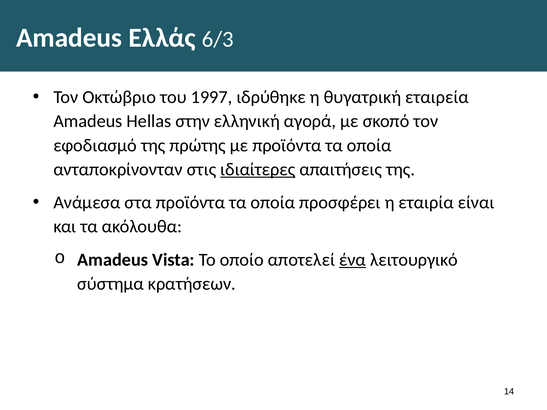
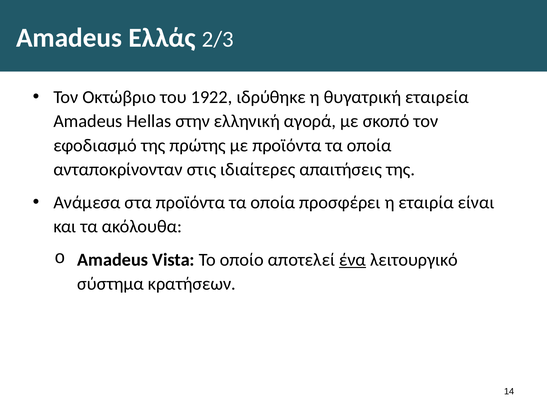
6/3: 6/3 -> 2/3
1997: 1997 -> 1922
ιδιαίτερες underline: present -> none
